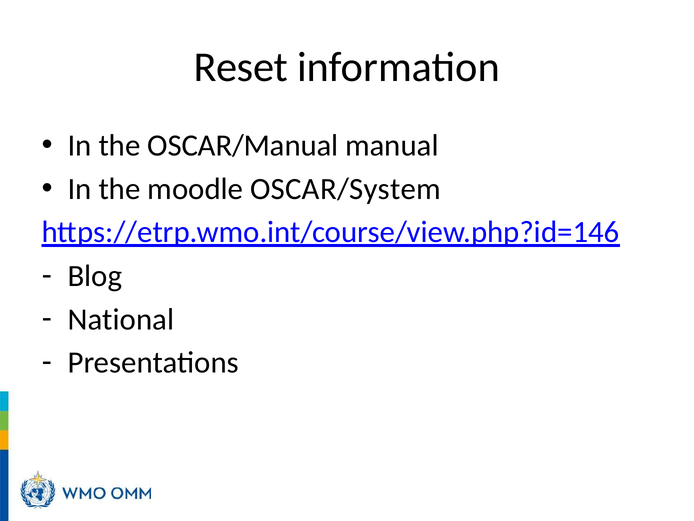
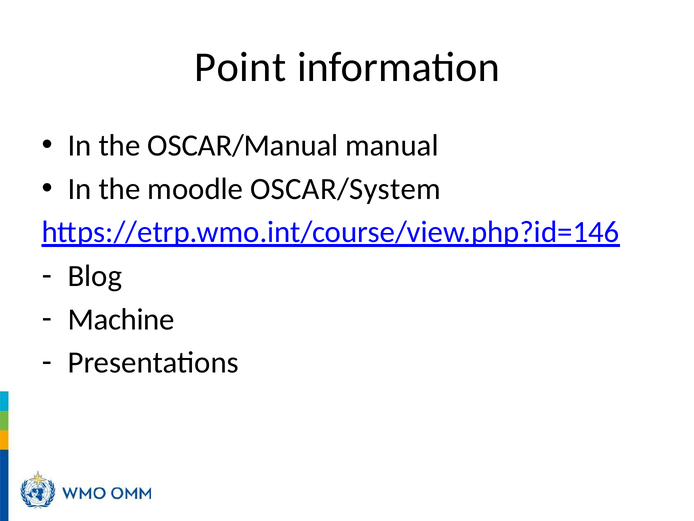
Reset: Reset -> Point
National: National -> Machine
